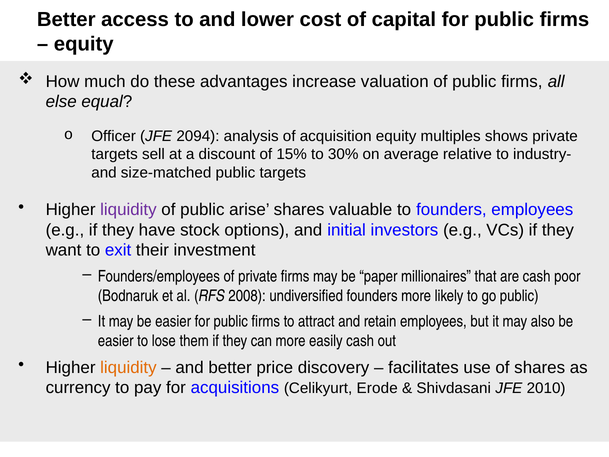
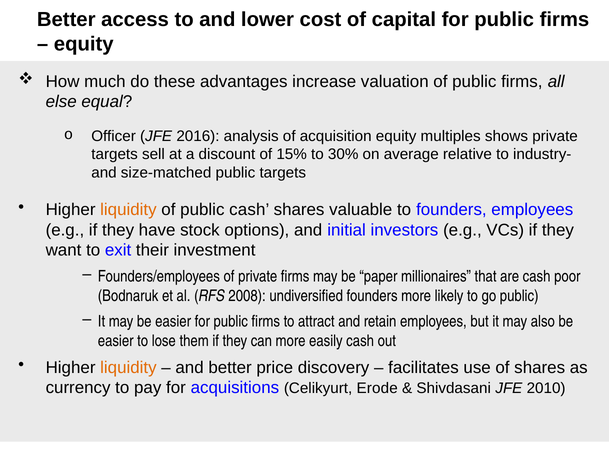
2094: 2094 -> 2016
liquidity at (128, 210) colour: purple -> orange
public arise: arise -> cash
